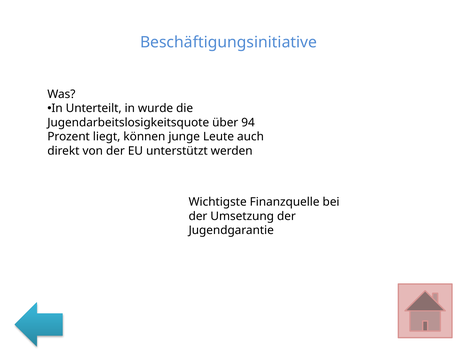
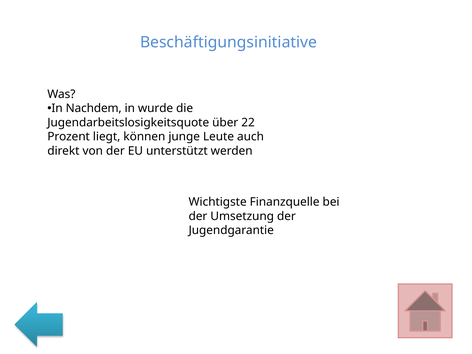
Unterteilt: Unterteilt -> Nachdem
94: 94 -> 22
